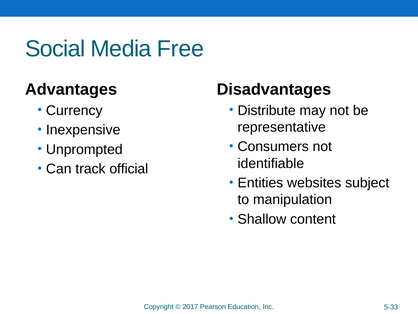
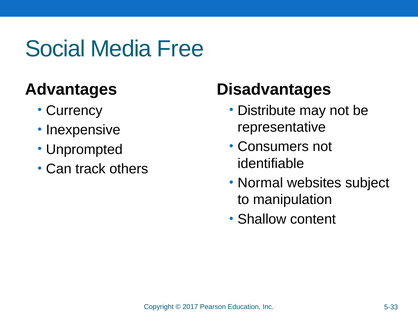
official: official -> others
Entities: Entities -> Normal
